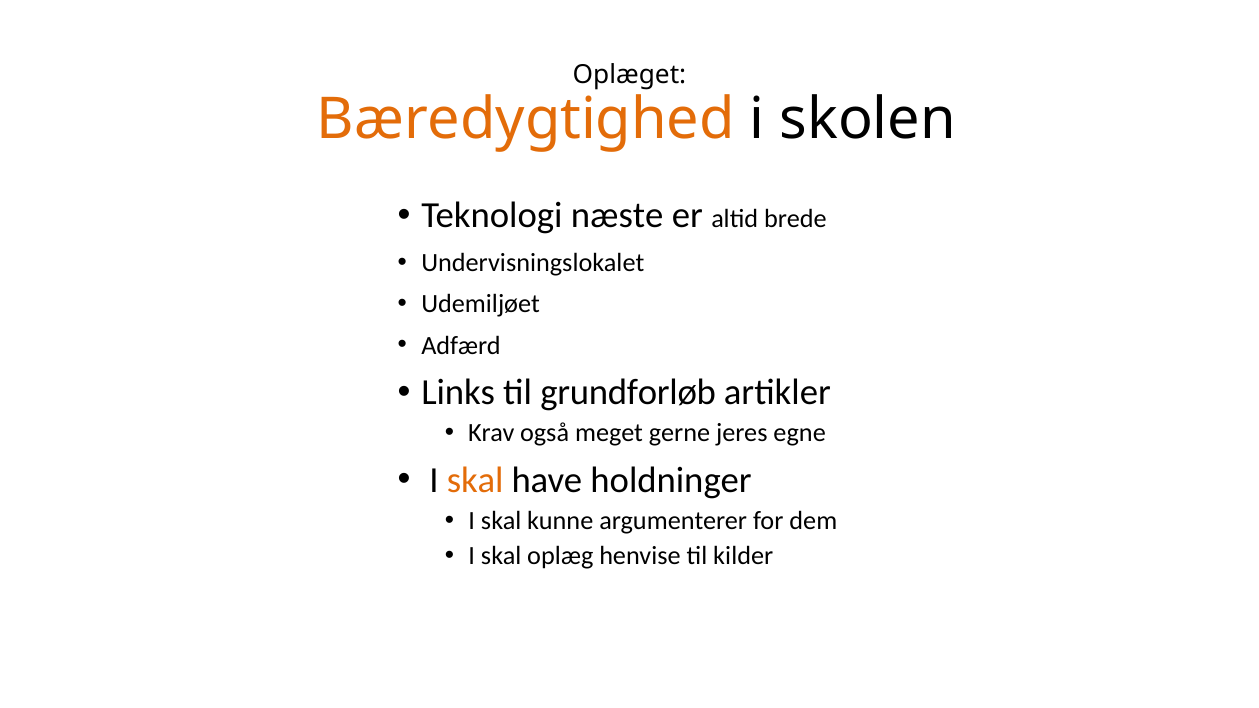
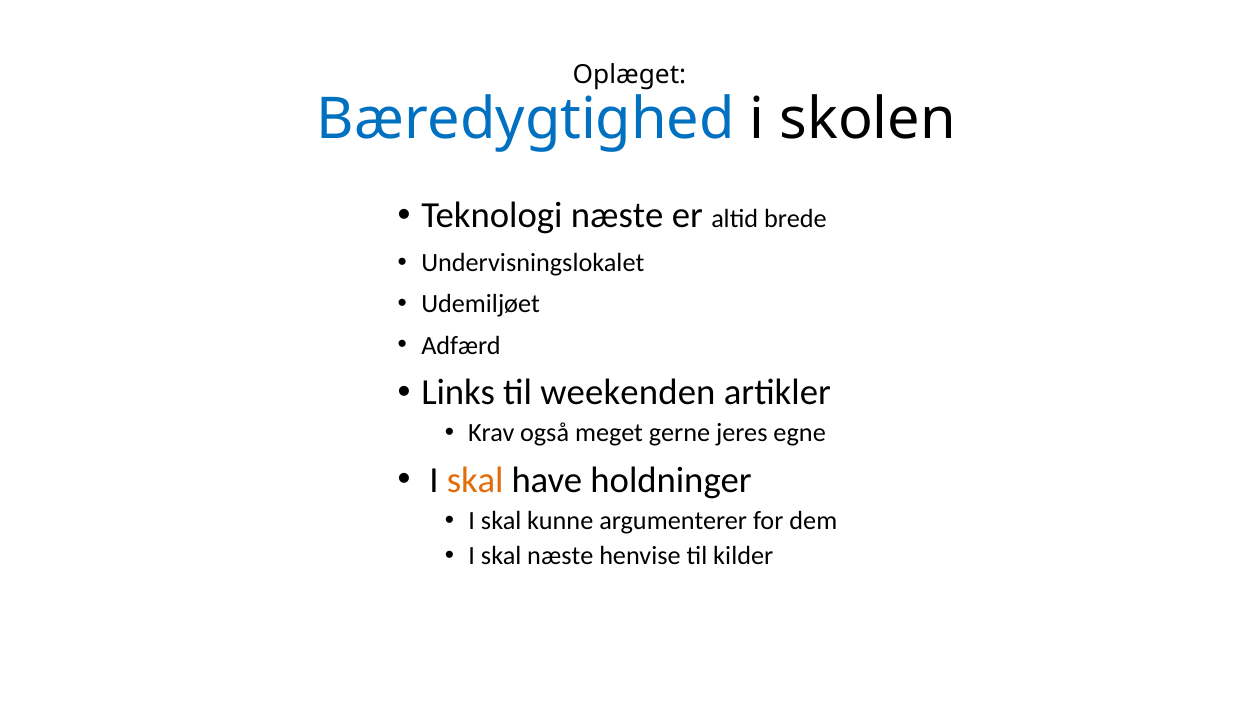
Bæredygtighed colour: orange -> blue
grundforløb: grundforløb -> weekenden
skal oplæg: oplæg -> næste
